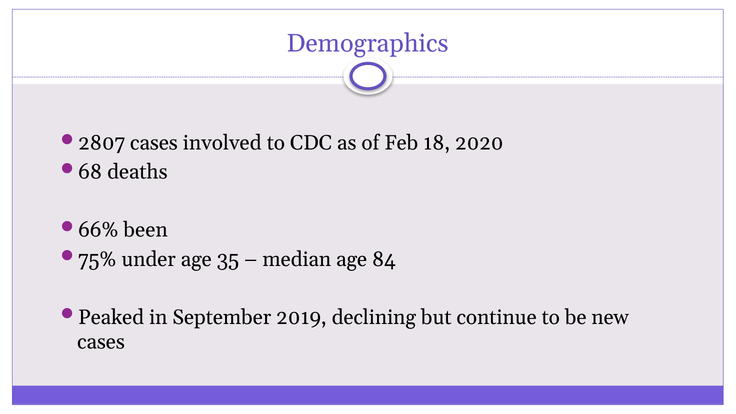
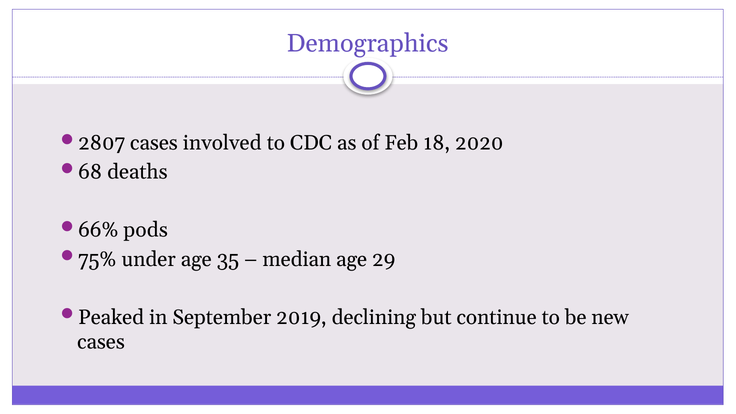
been: been -> pods
84: 84 -> 29
